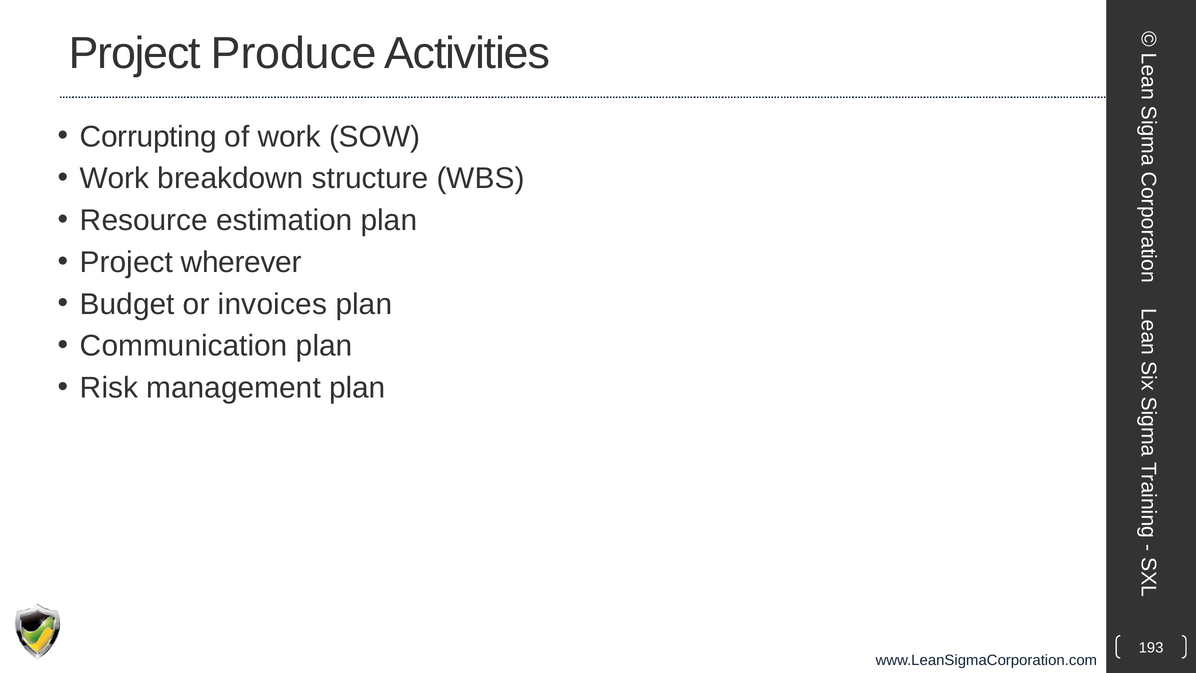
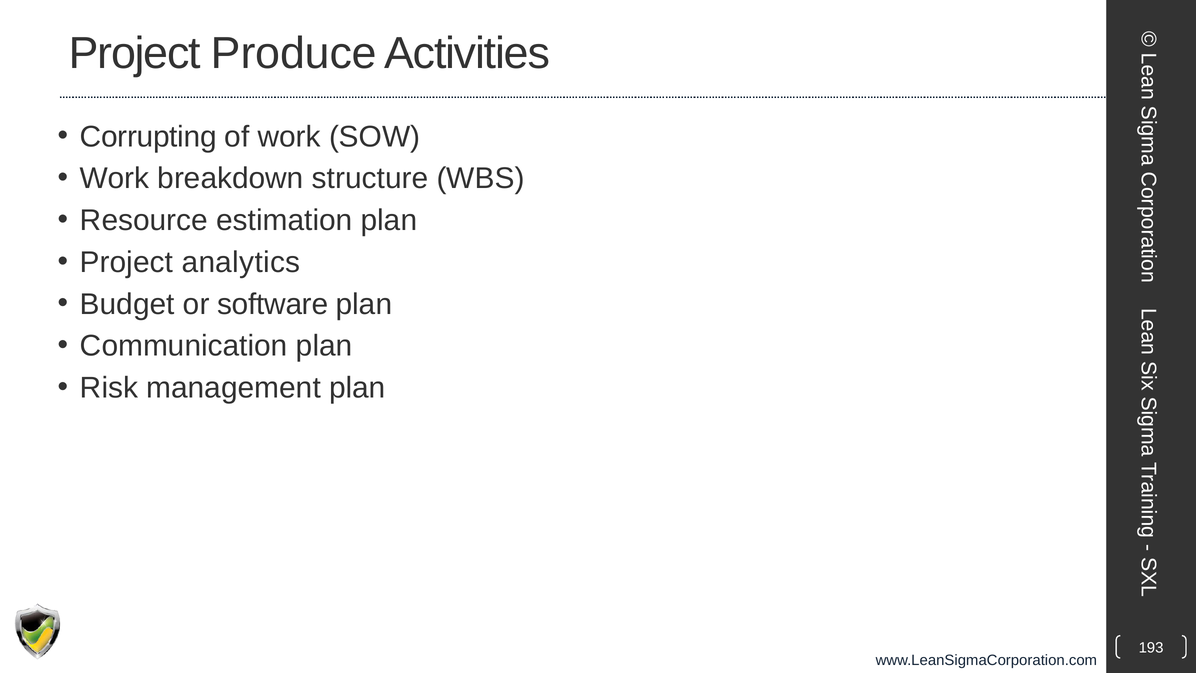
wherever: wherever -> analytics
invoices: invoices -> software
